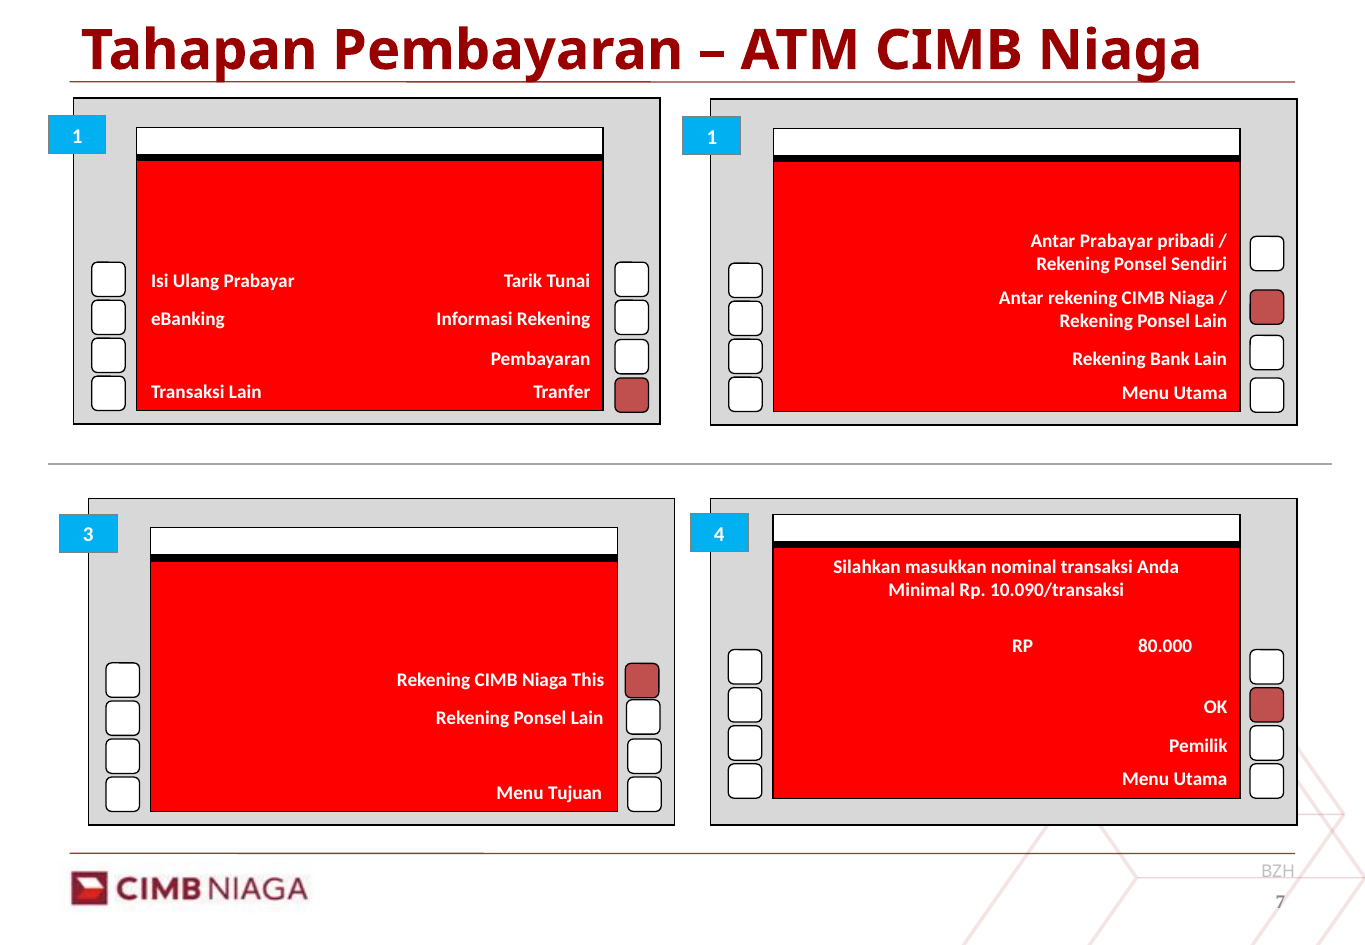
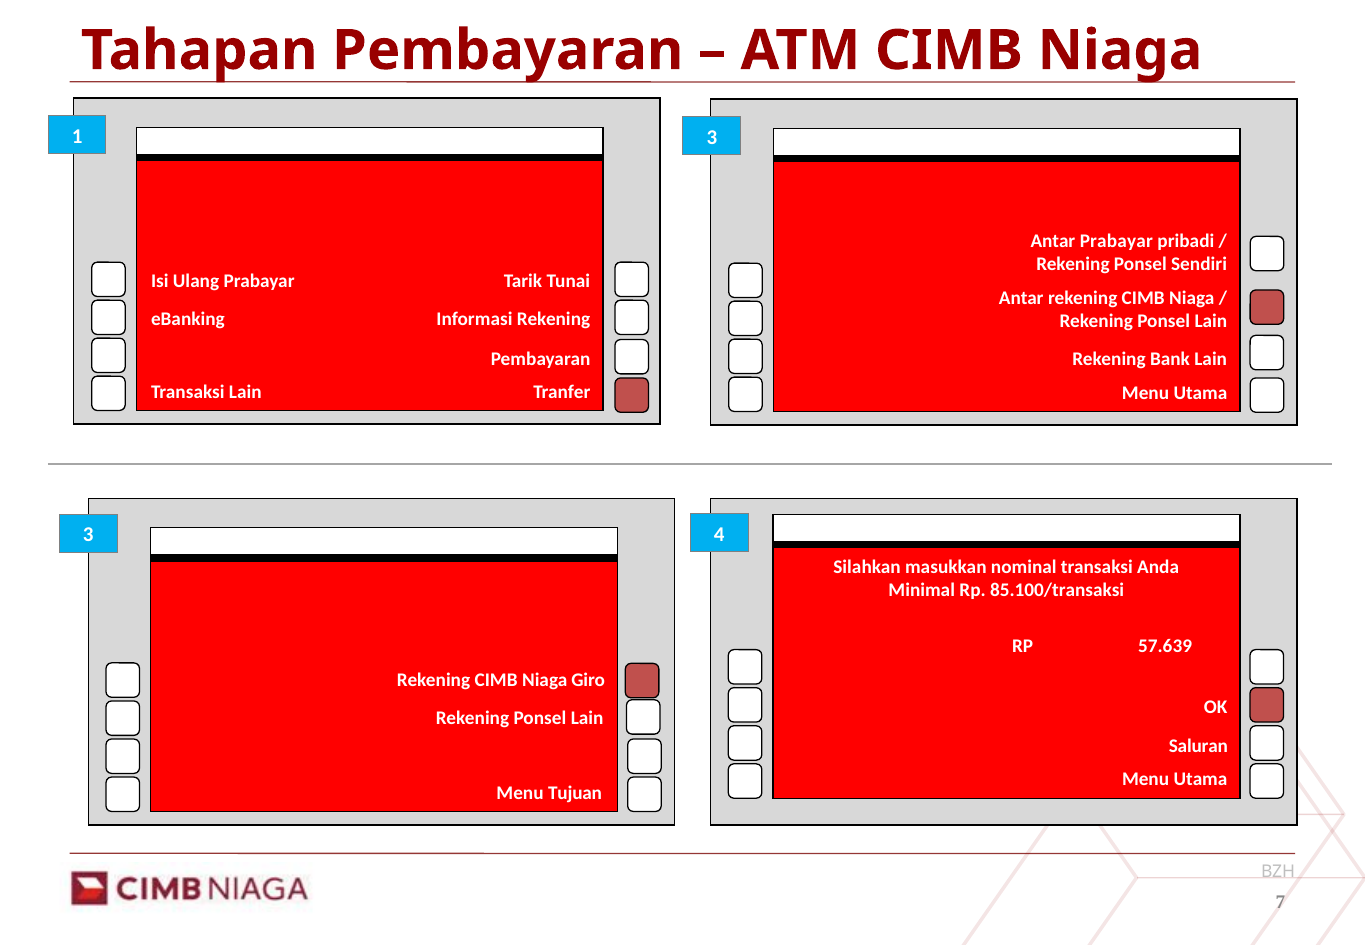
1 1: 1 -> 3
10.090/transaksi: 10.090/transaksi -> 85.100/transaksi
80.000: 80.000 -> 57.639
This: This -> Giro
Pemilik: Pemilik -> Saluran
